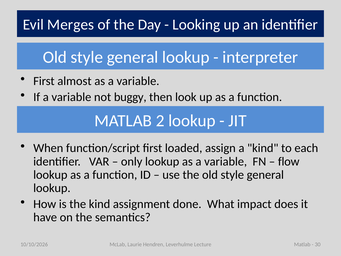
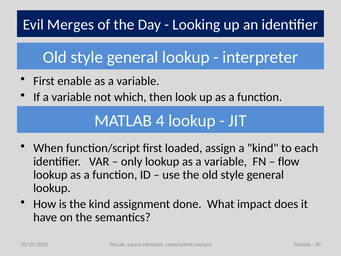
almost: almost -> enable
buggy: buggy -> which
2: 2 -> 4
